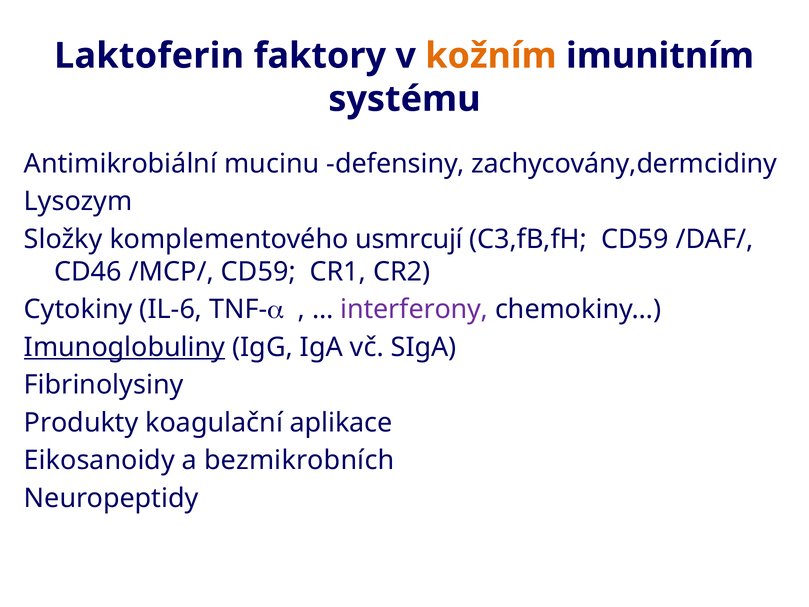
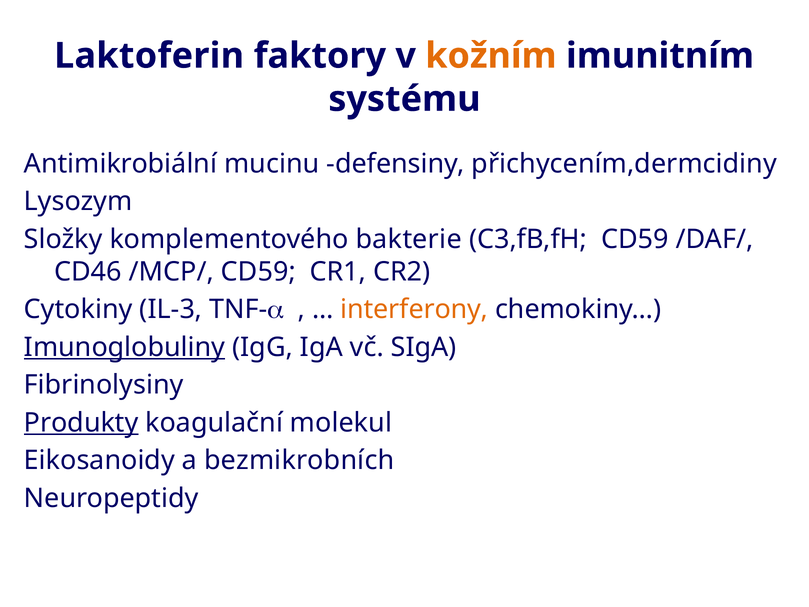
zachycovány,dermcidiny: zachycovány,dermcidiny -> přichycením,dermcidiny
usmrcují: usmrcují -> bakterie
IL-6: IL-6 -> IL-3
interferony colour: purple -> orange
Produkty underline: none -> present
aplikace: aplikace -> molekul
